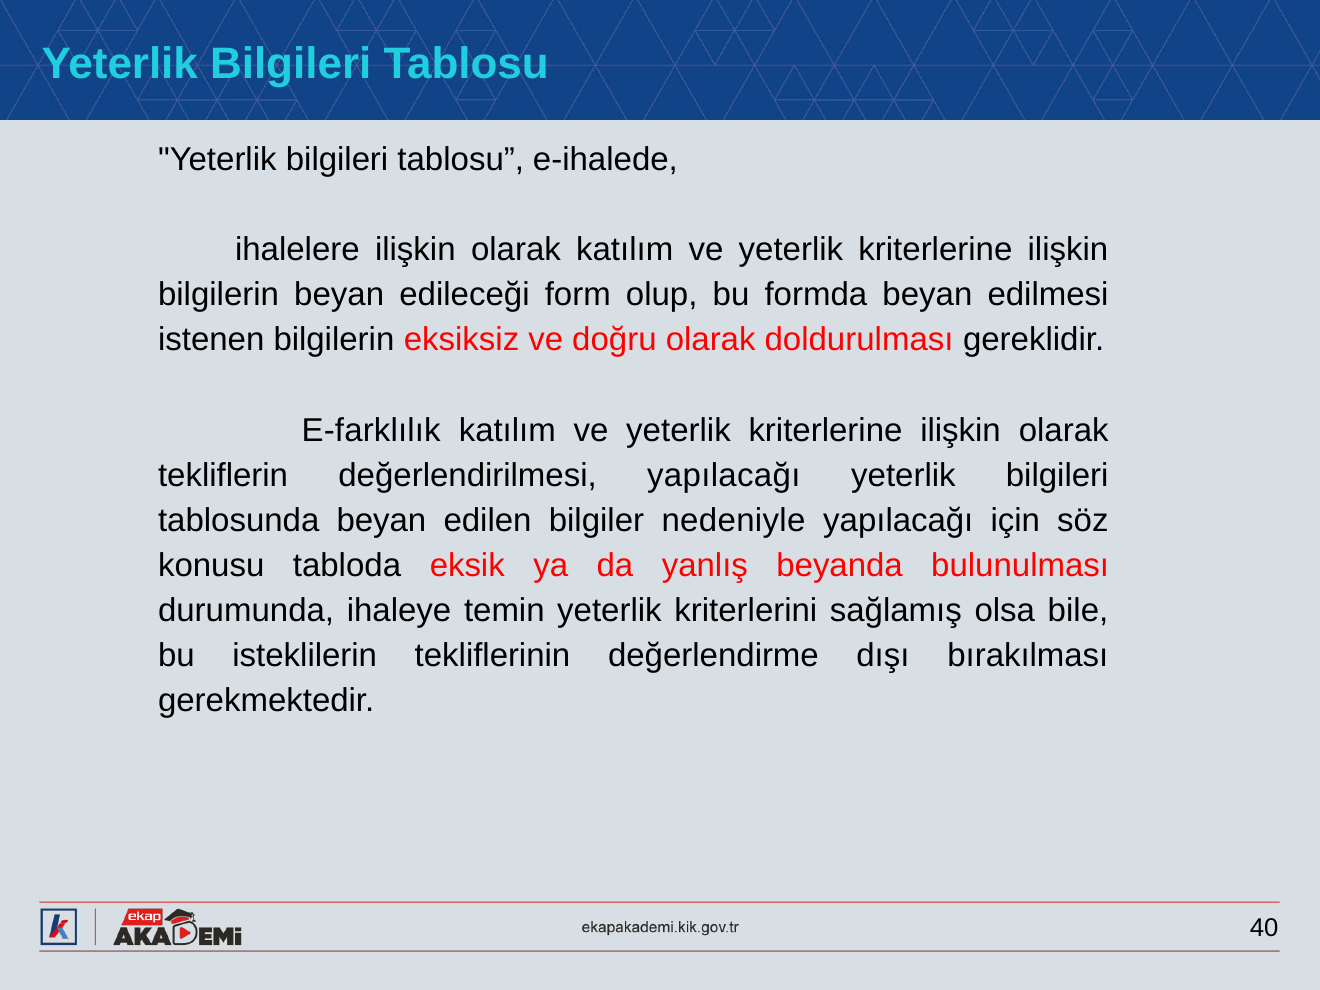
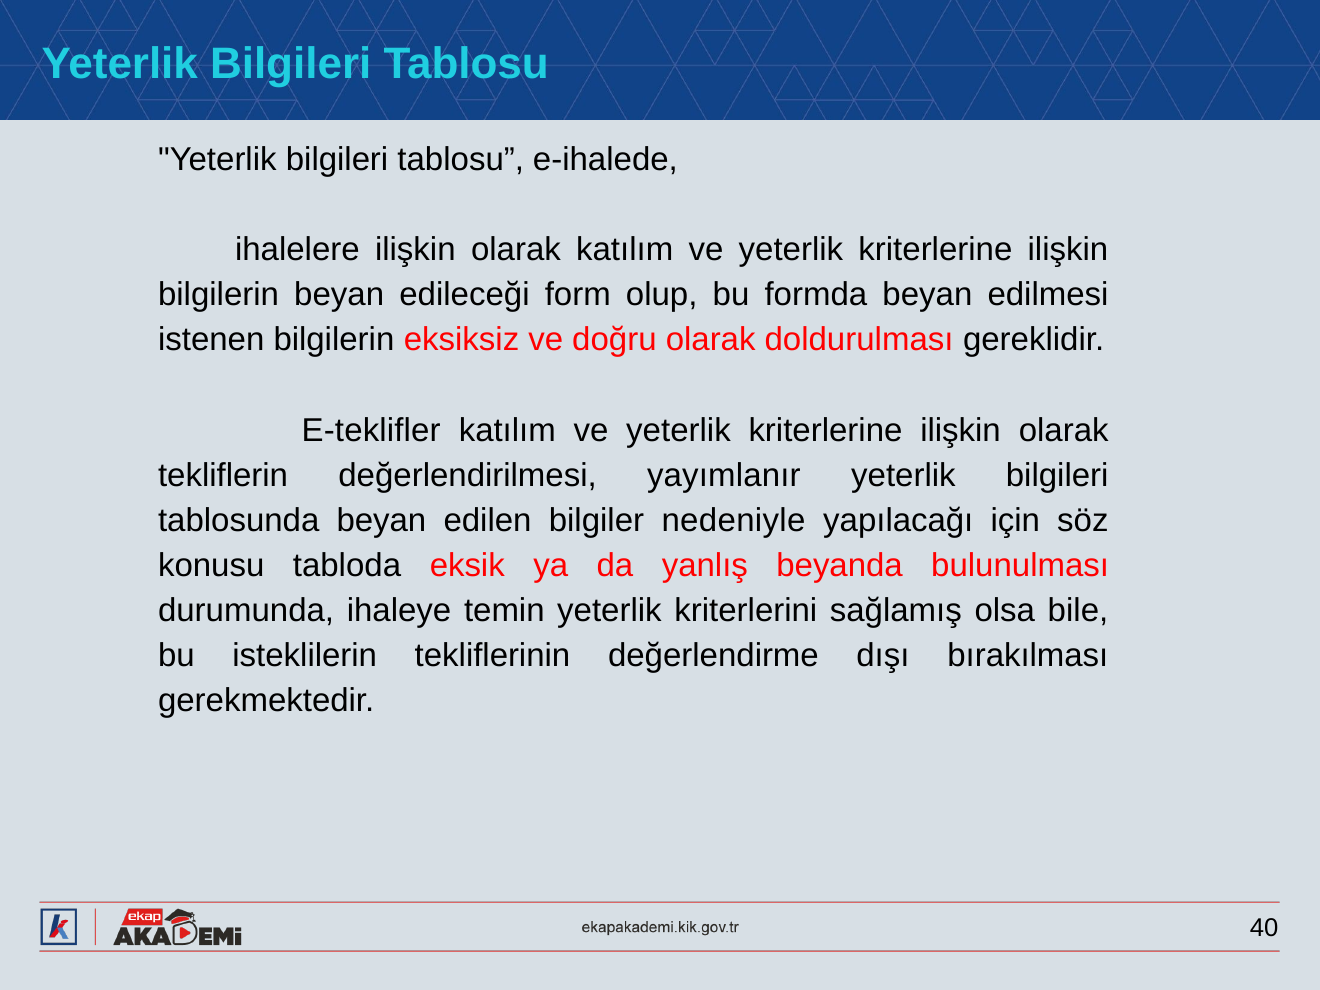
E-farklılık: E-farklılık -> E-teklifler
değerlendirilmesi yapılacağı: yapılacağı -> yayımlanır
